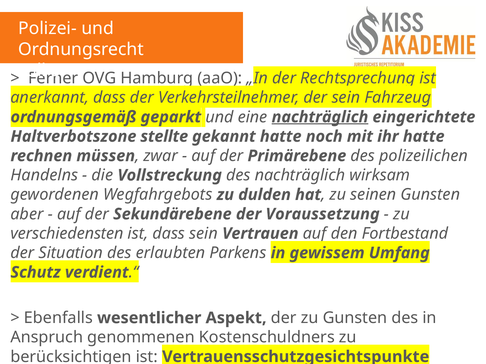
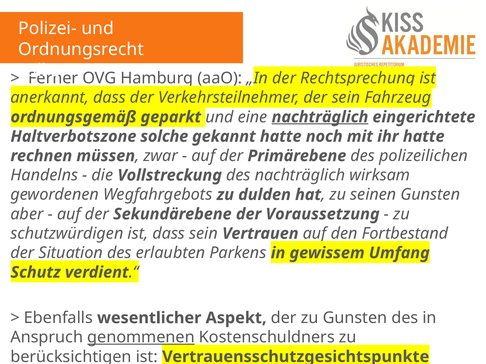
stellte: stellte -> solche
verschiedensten: verschiedensten -> schutzwürdigen
genommenen underline: none -> present
